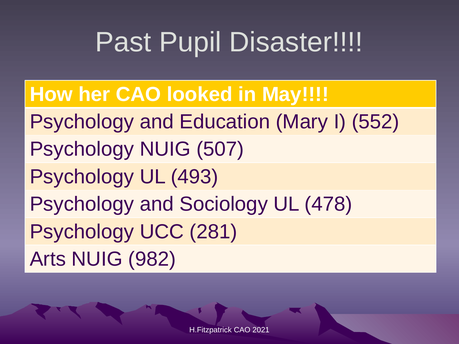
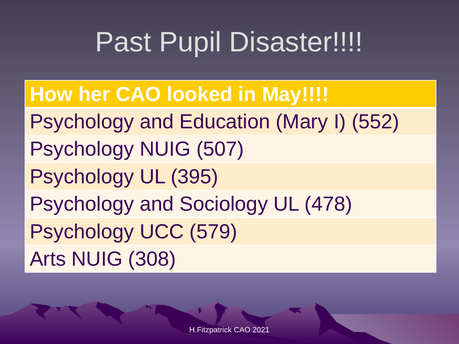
493: 493 -> 395
281: 281 -> 579
982: 982 -> 308
